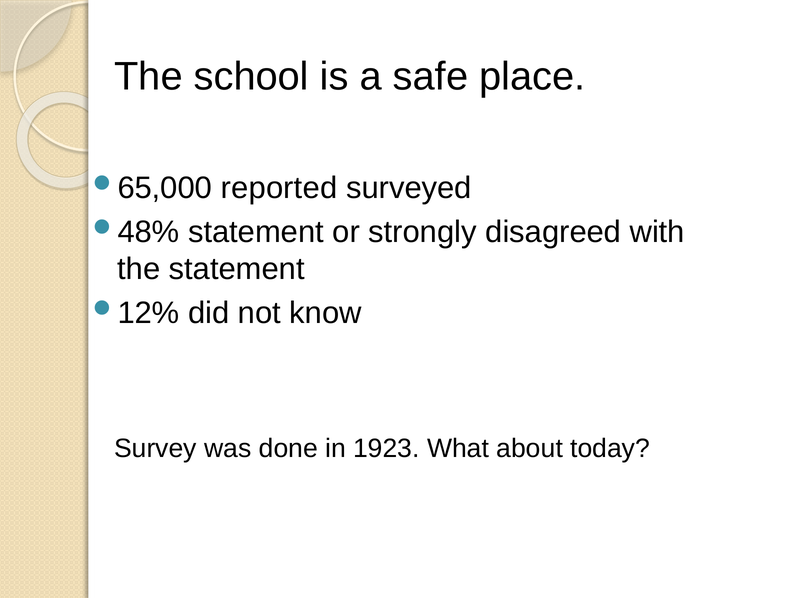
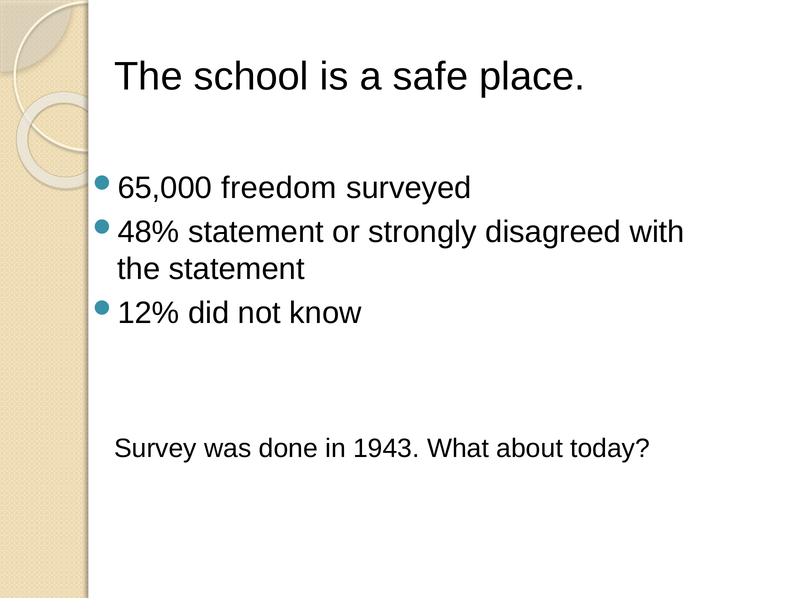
reported: reported -> freedom
1923: 1923 -> 1943
